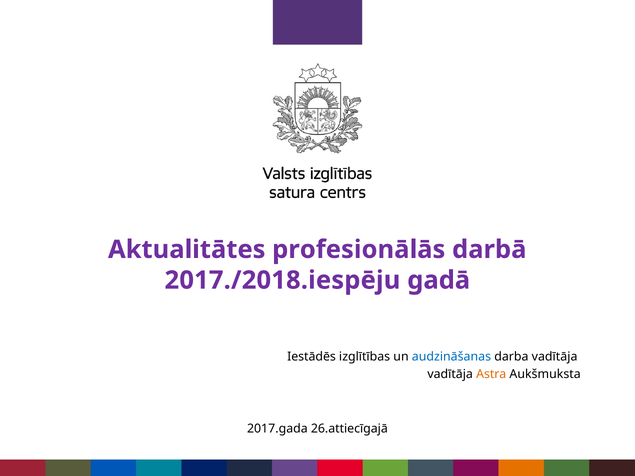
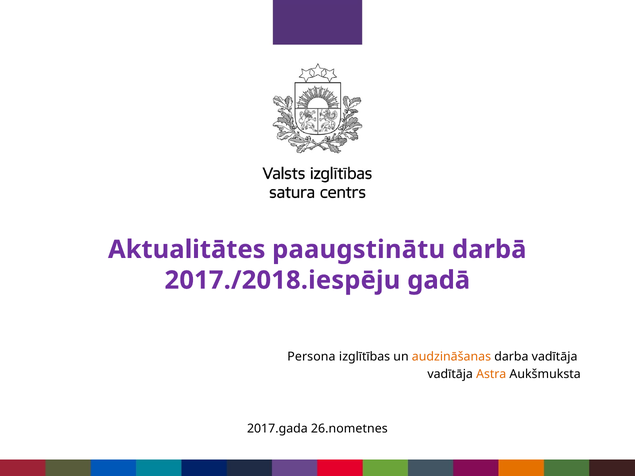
profesionālās: profesionālās -> paaugstinātu
Iestādēs: Iestādēs -> Persona
audzināšanas colour: blue -> orange
26.attiecīgajā: 26.attiecīgajā -> 26.nometnes
